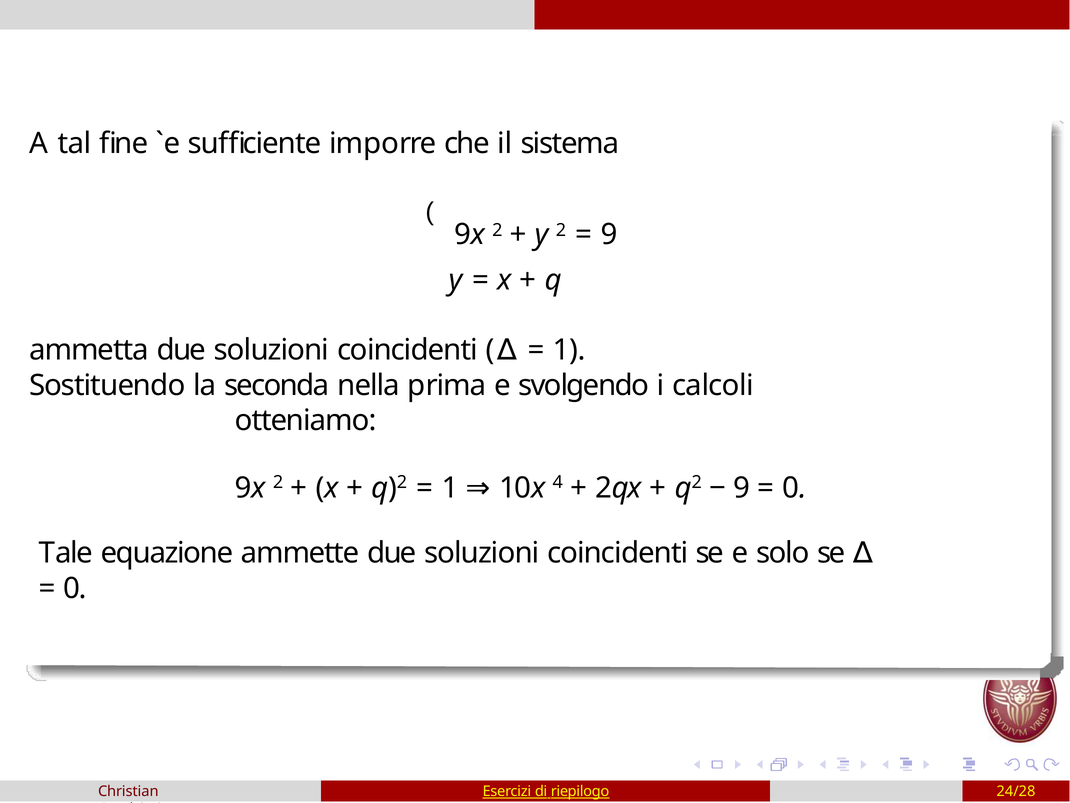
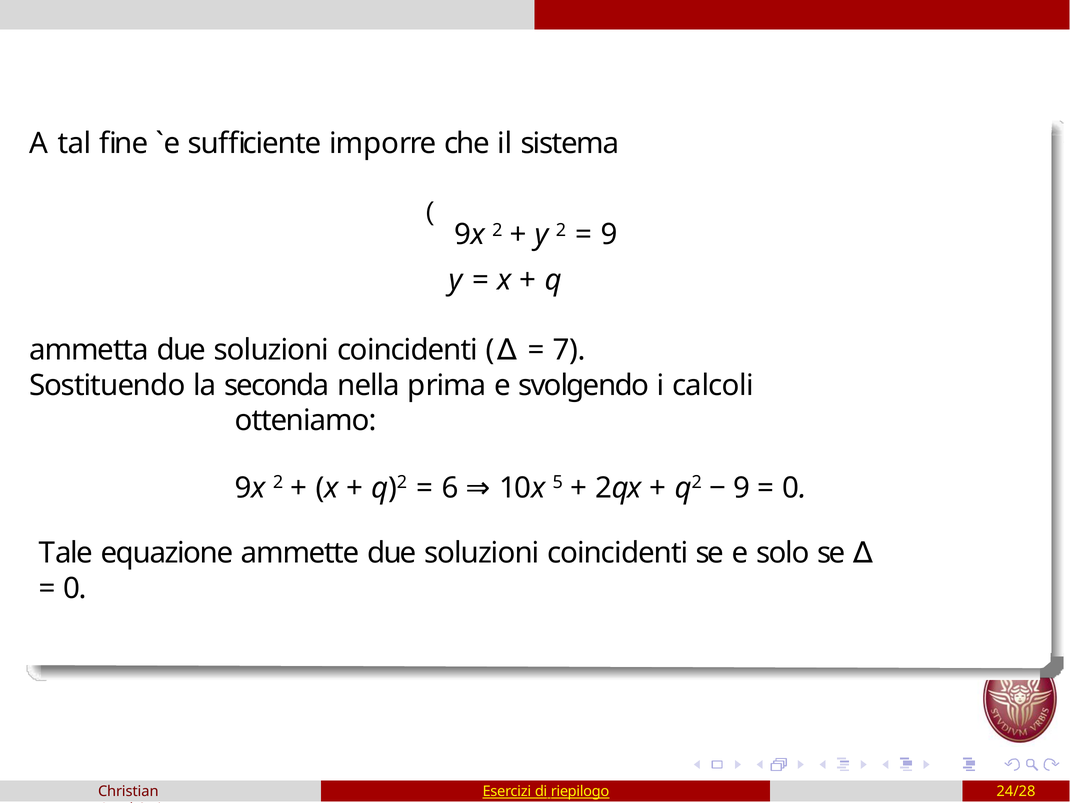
1 at (569, 350): 1 -> 7
1 at (450, 488): 1 -> 6
4: 4 -> 5
